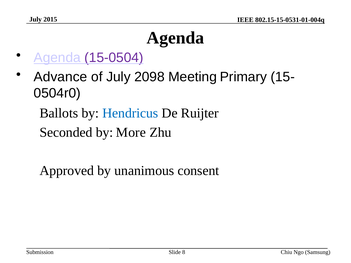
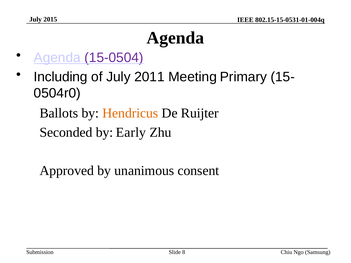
Advance: Advance -> Including
2098: 2098 -> 2011
Hendricus colour: blue -> orange
More: More -> Early
